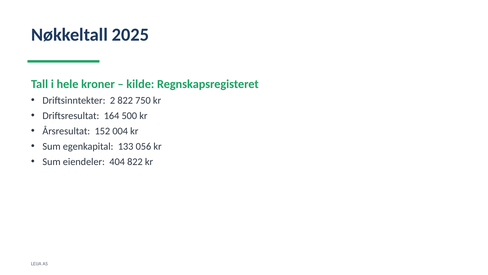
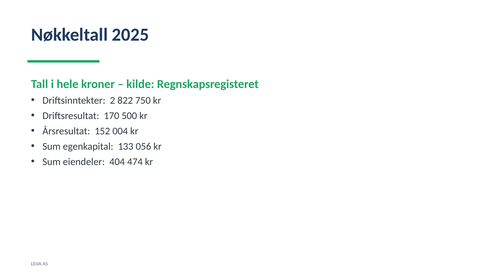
164: 164 -> 170
404 822: 822 -> 474
